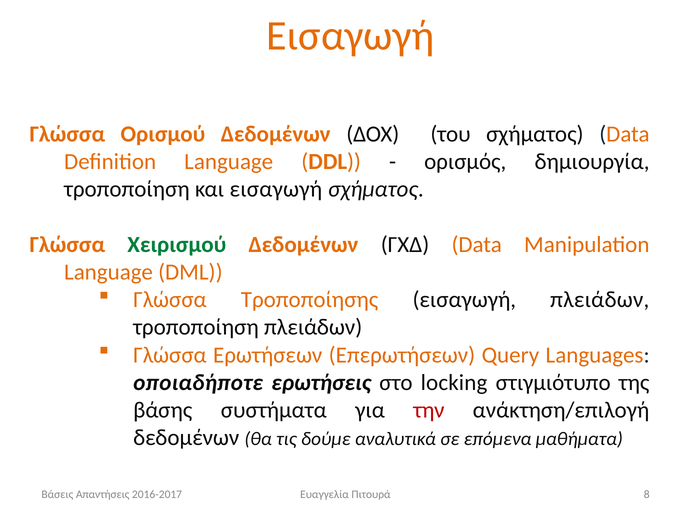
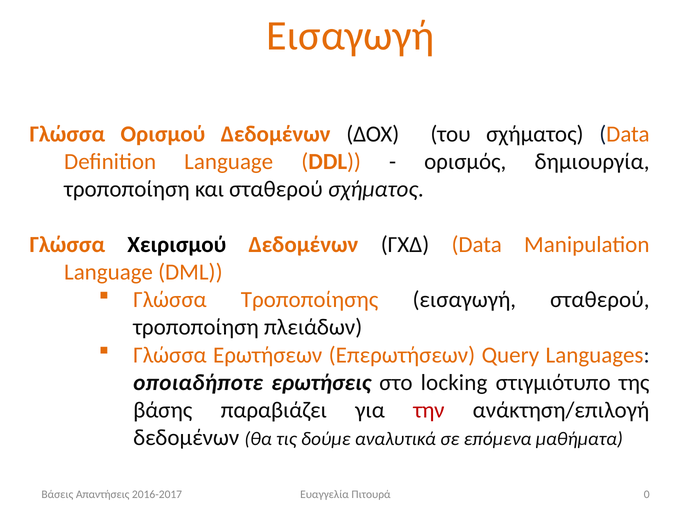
και εισαγωγή: εισαγωγή -> σταθερού
Χειρισμού colour: green -> black
εισαγωγή πλειάδων: πλειάδων -> σταθερού
συστήματα: συστήματα -> παραβιάζει
8: 8 -> 0
